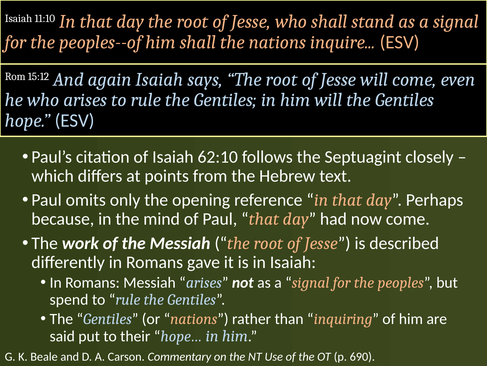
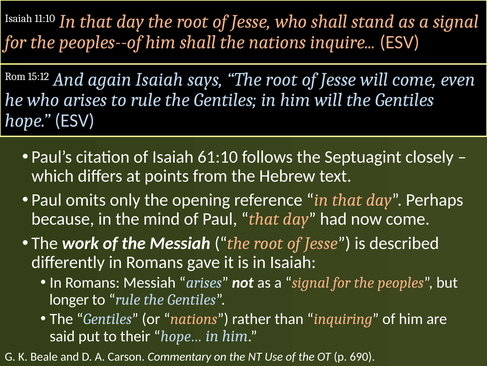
62:10: 62:10 -> 61:10
spend: spend -> longer
